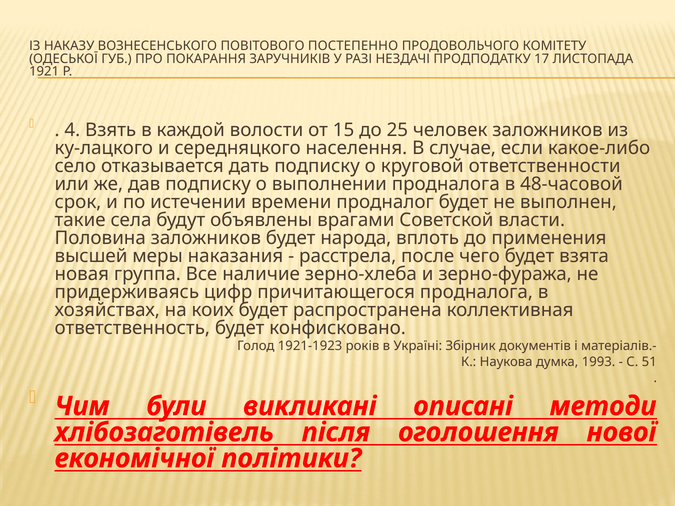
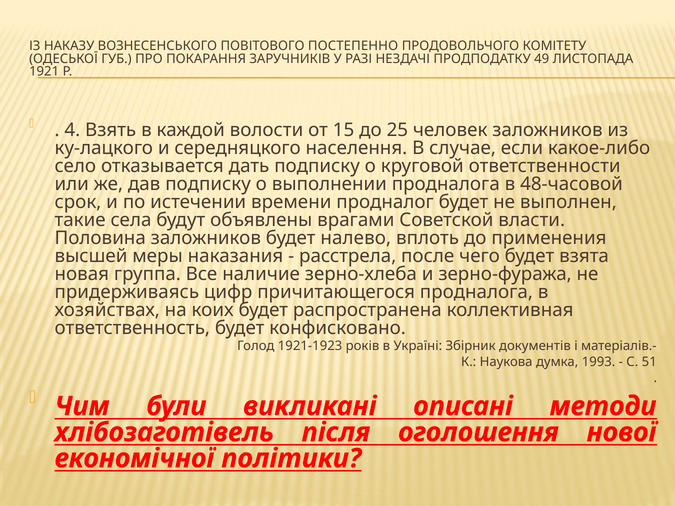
17: 17 -> 49
народа: народа -> налево
